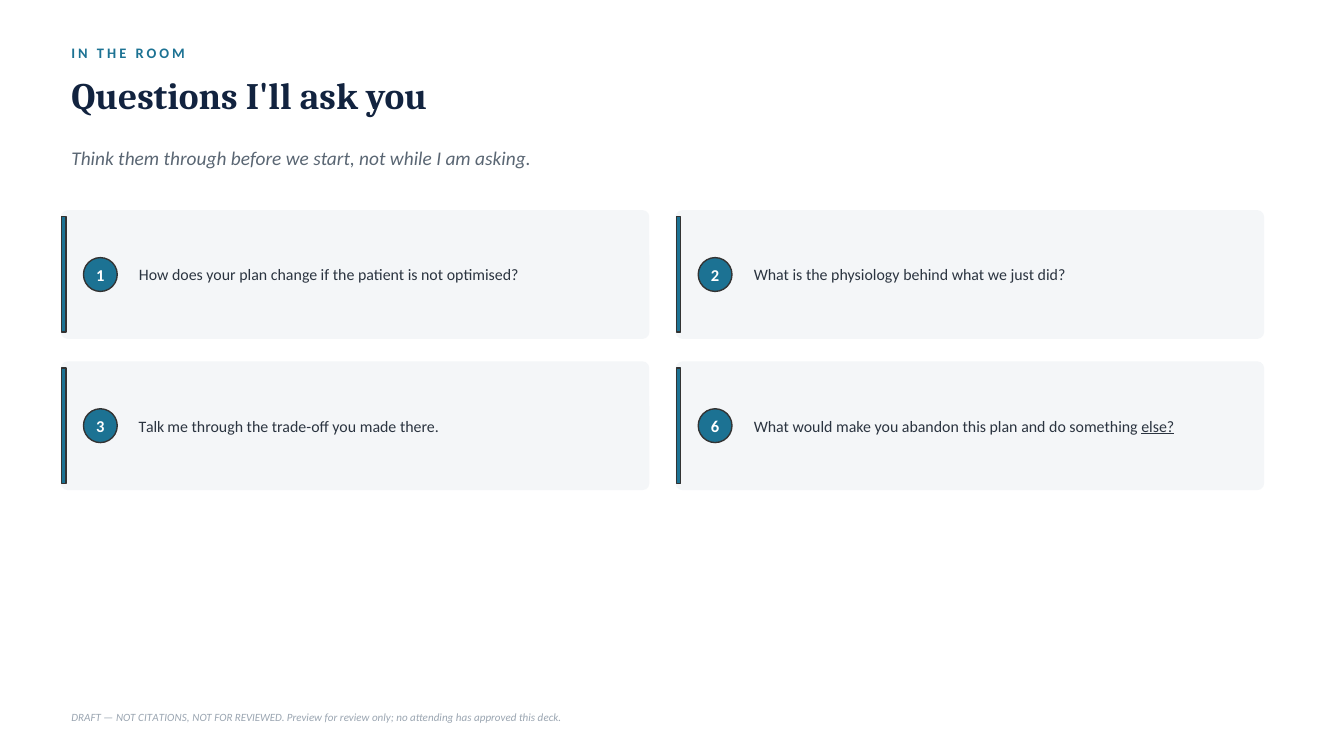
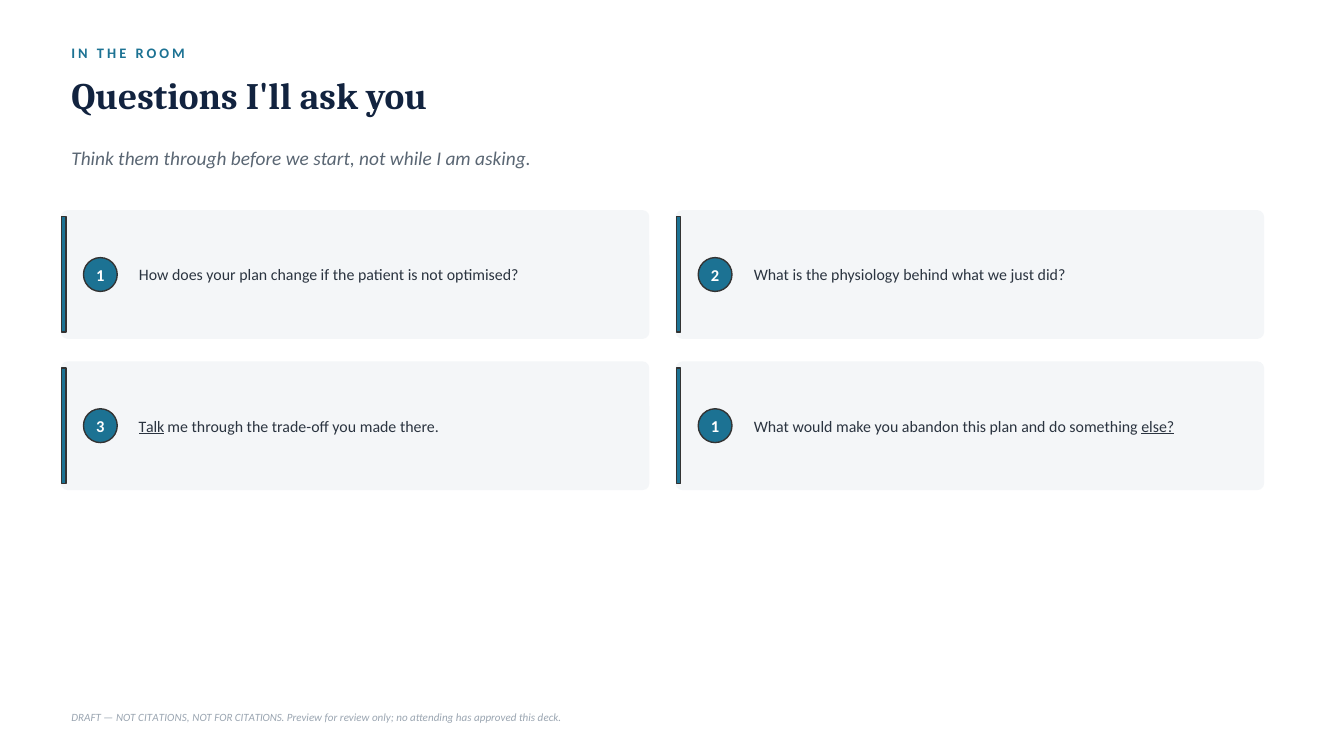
Talk underline: none -> present
there 6: 6 -> 1
FOR REVIEWED: REVIEWED -> CITATIONS
